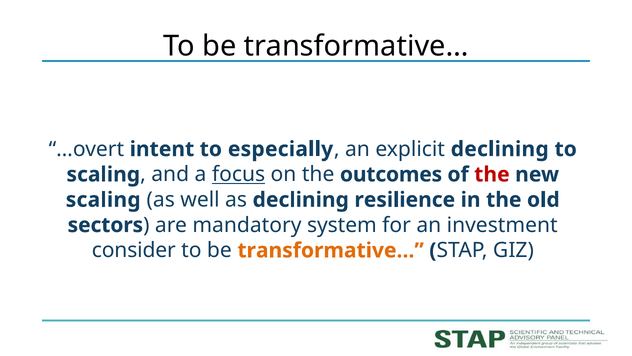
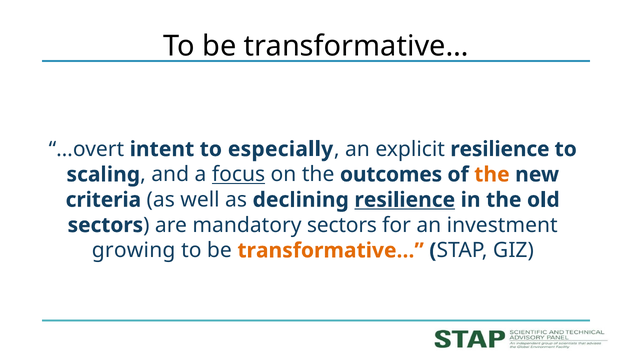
explicit declining: declining -> resilience
the at (492, 174) colour: red -> orange
scaling at (103, 200): scaling -> criteria
resilience at (405, 200) underline: none -> present
mandatory system: system -> sectors
consider: consider -> growing
